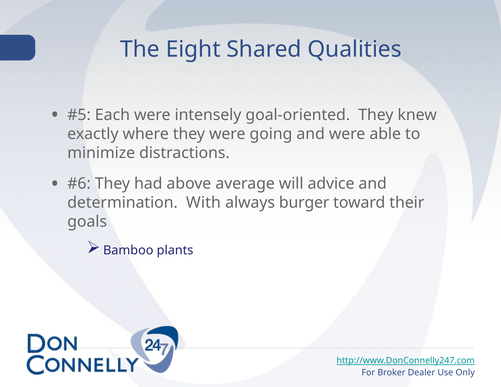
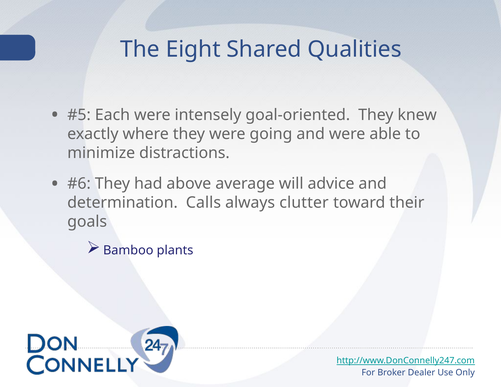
With: With -> Calls
burger: burger -> clutter
